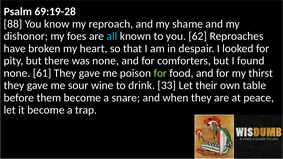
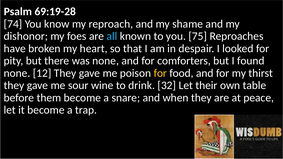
88: 88 -> 74
62: 62 -> 75
61: 61 -> 12
for at (160, 73) colour: light green -> yellow
33: 33 -> 32
